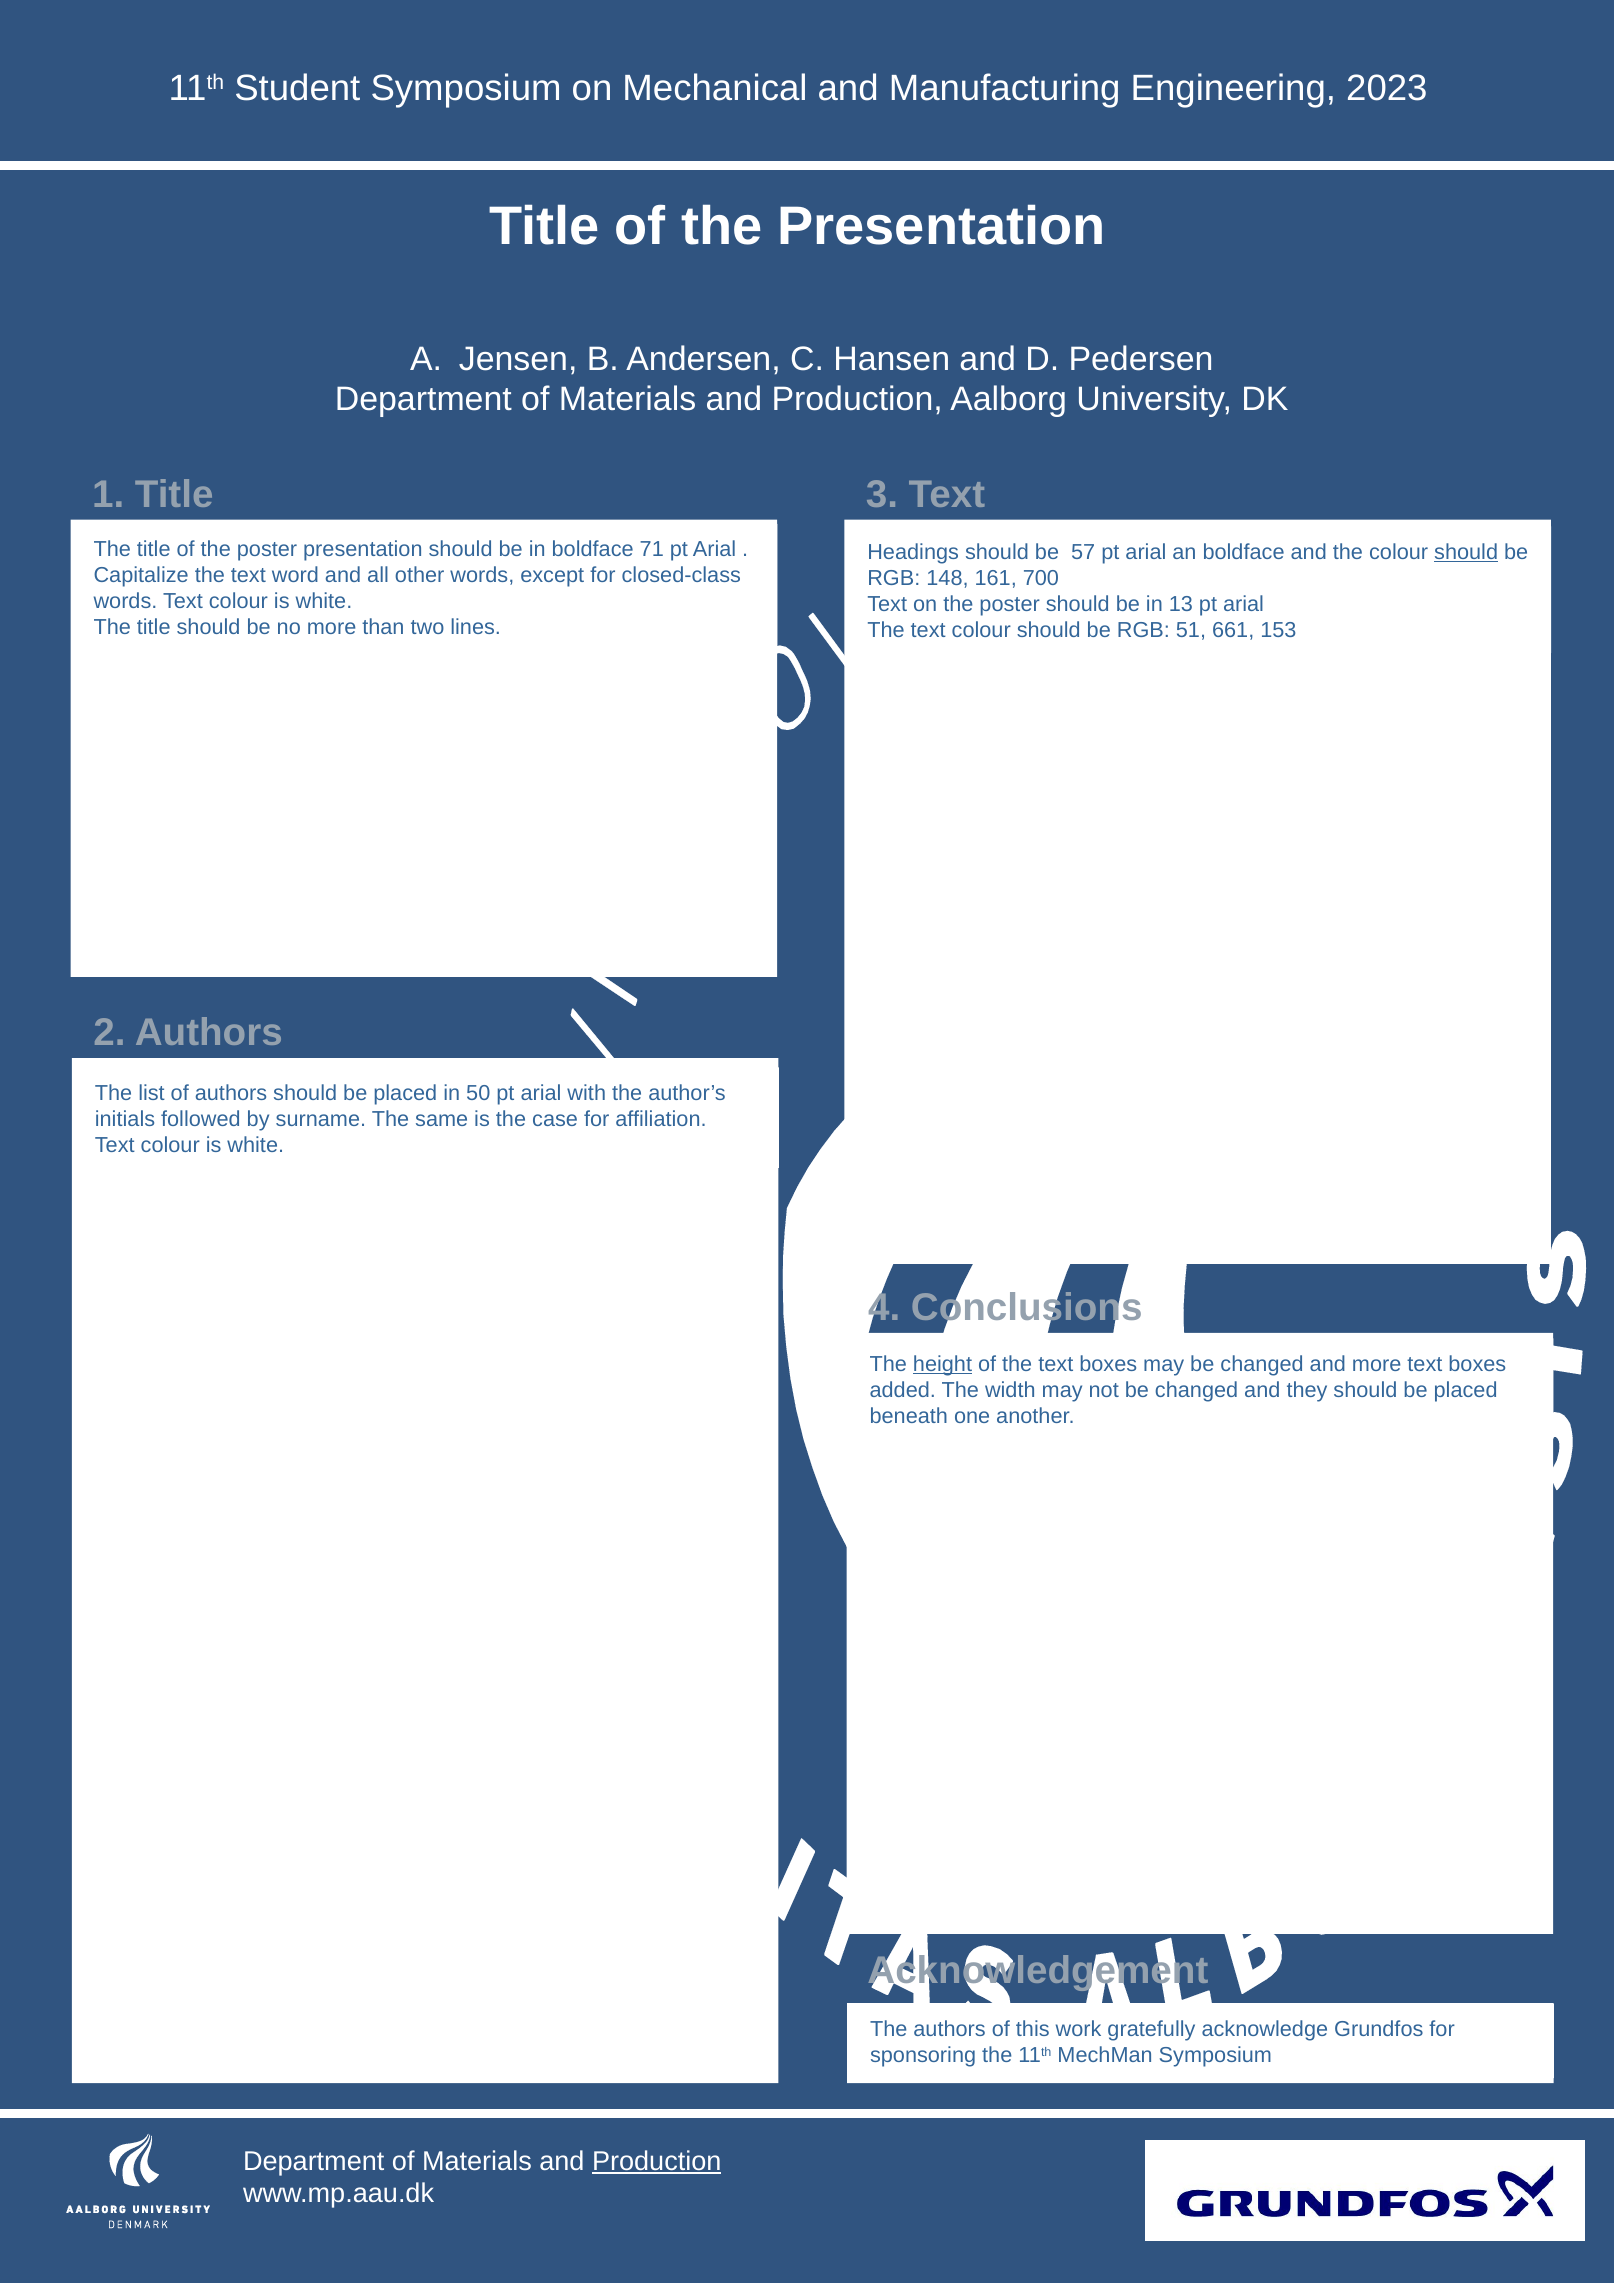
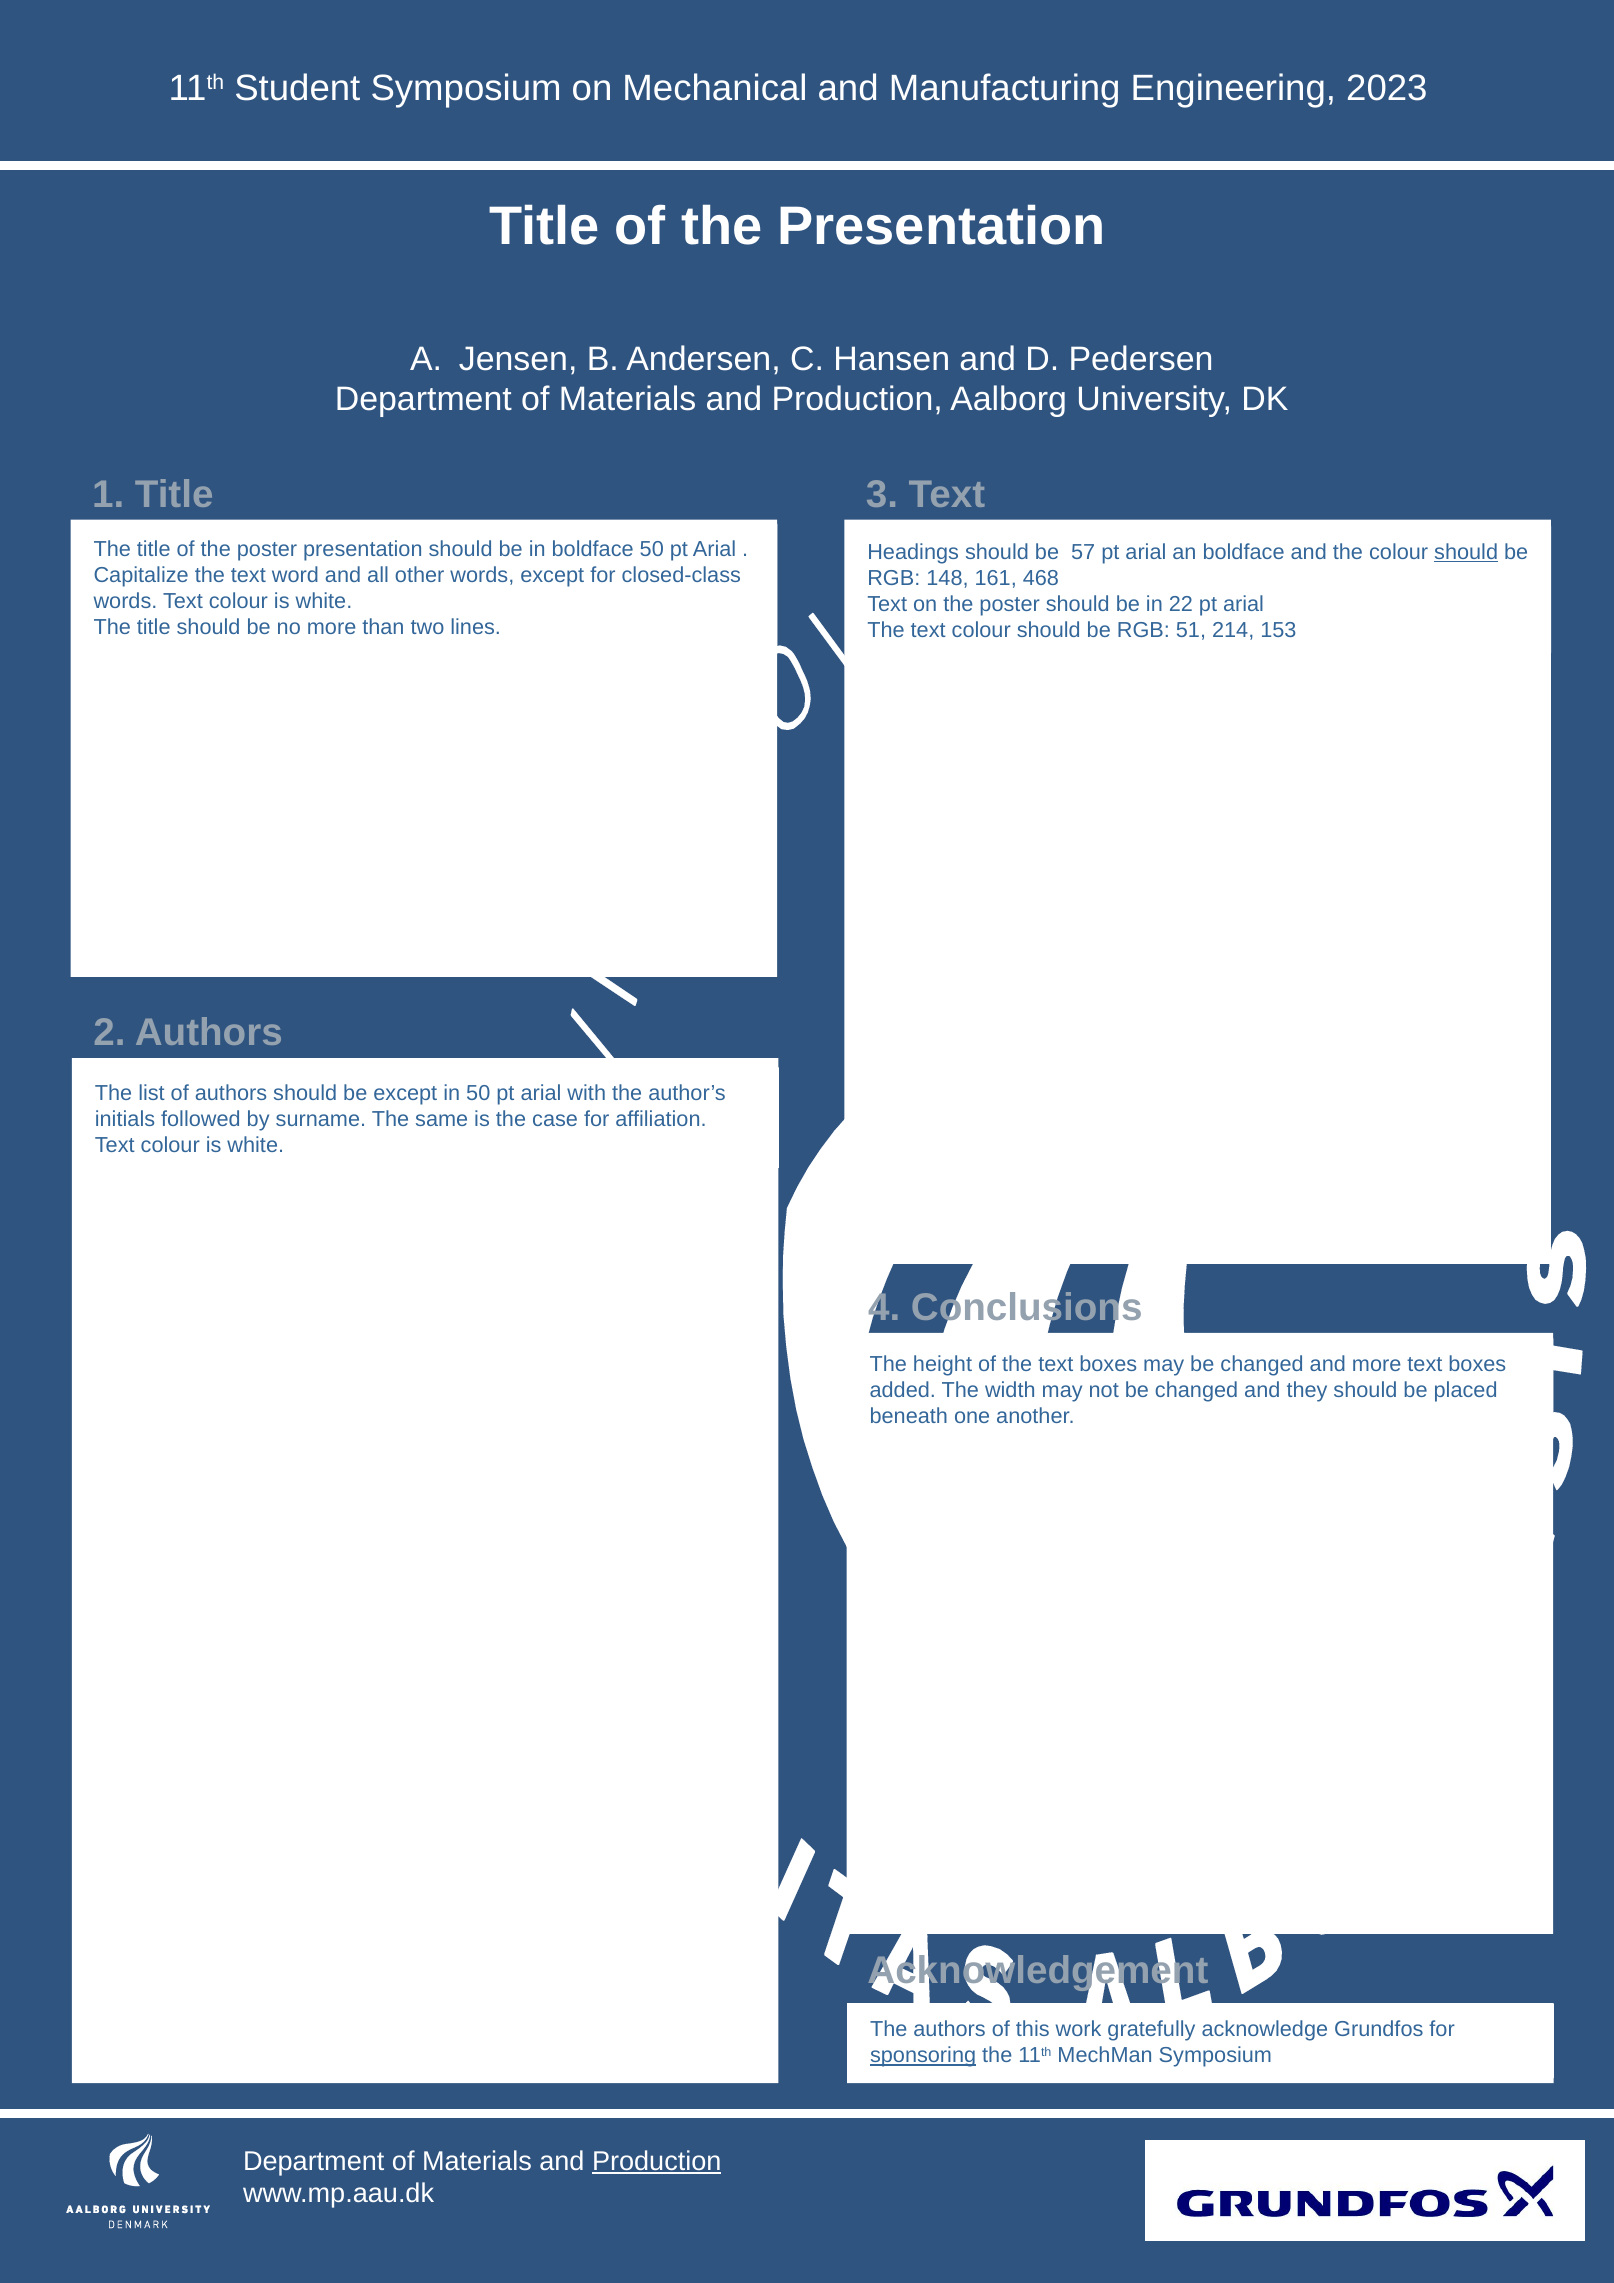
boldface 71: 71 -> 50
700: 700 -> 468
13: 13 -> 22
661: 661 -> 214
authors should be placed: placed -> except
height underline: present -> none
sponsoring underline: none -> present
